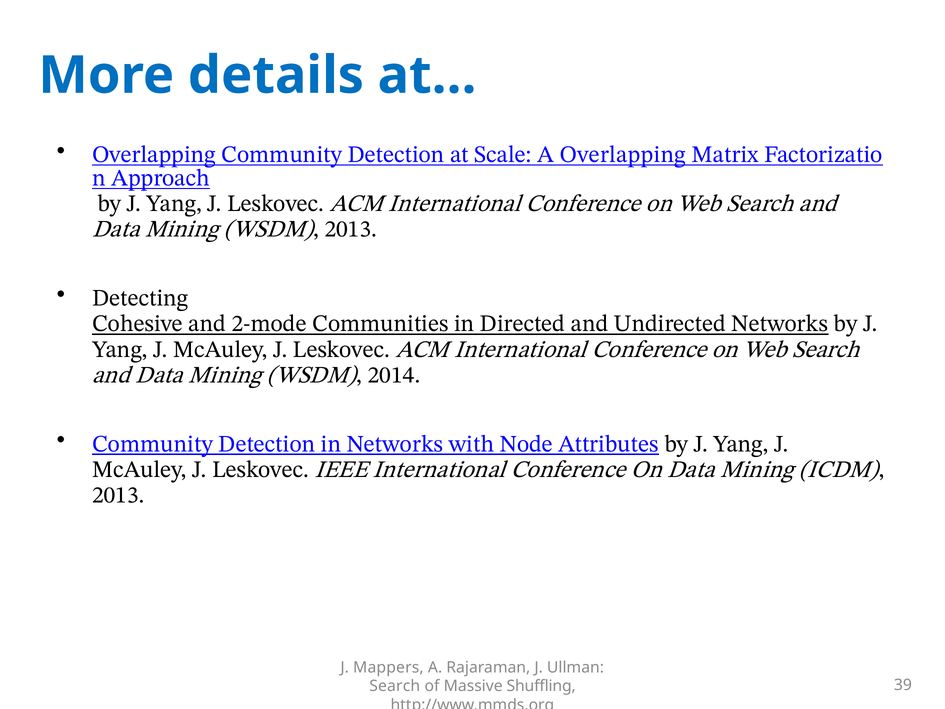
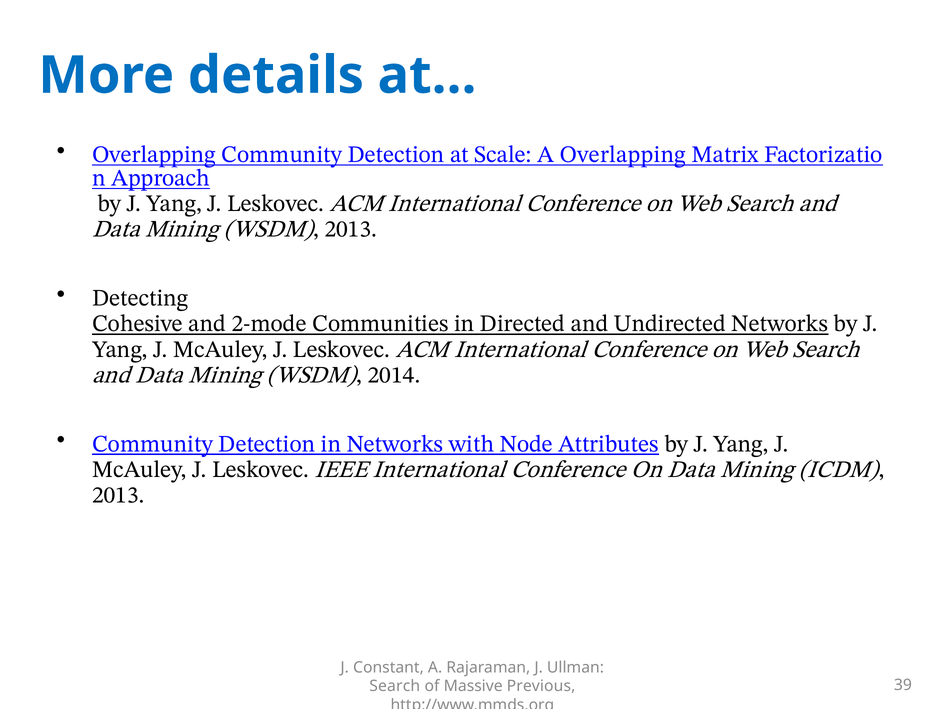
Mappers: Mappers -> Constant
Shuffling: Shuffling -> Previous
